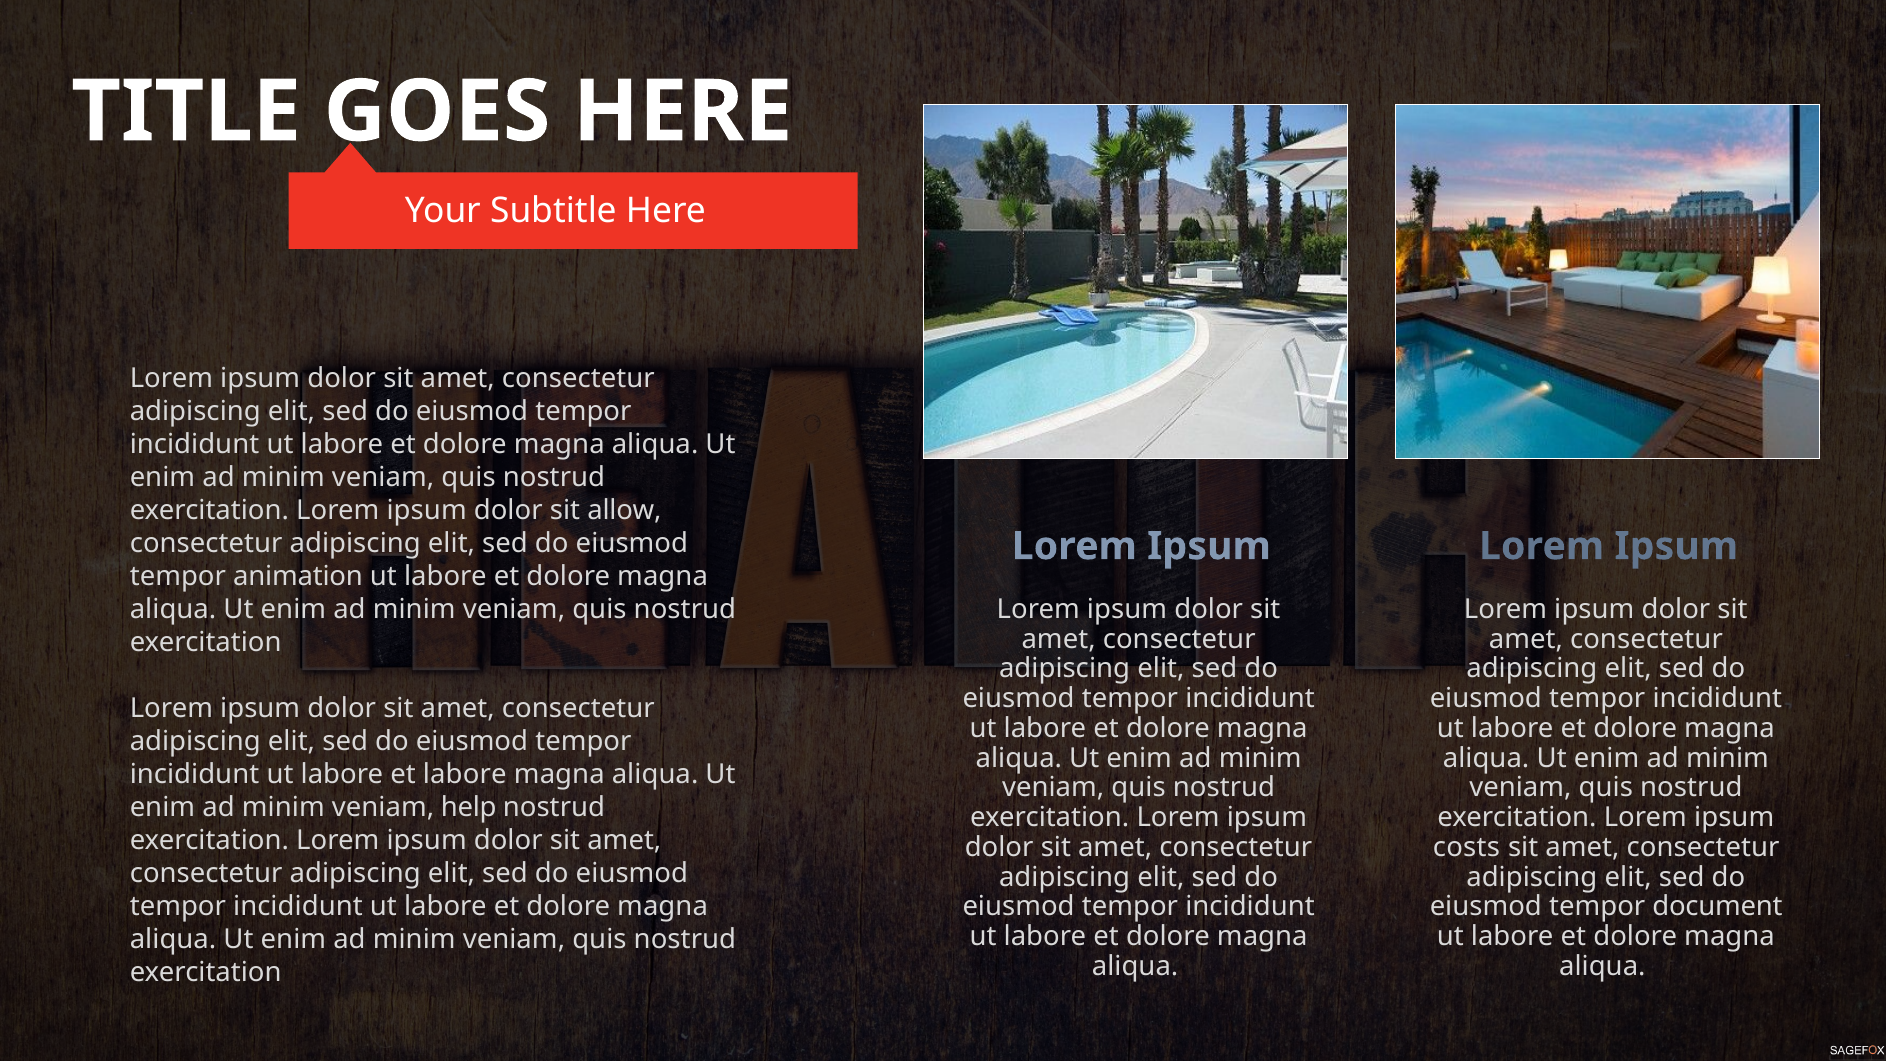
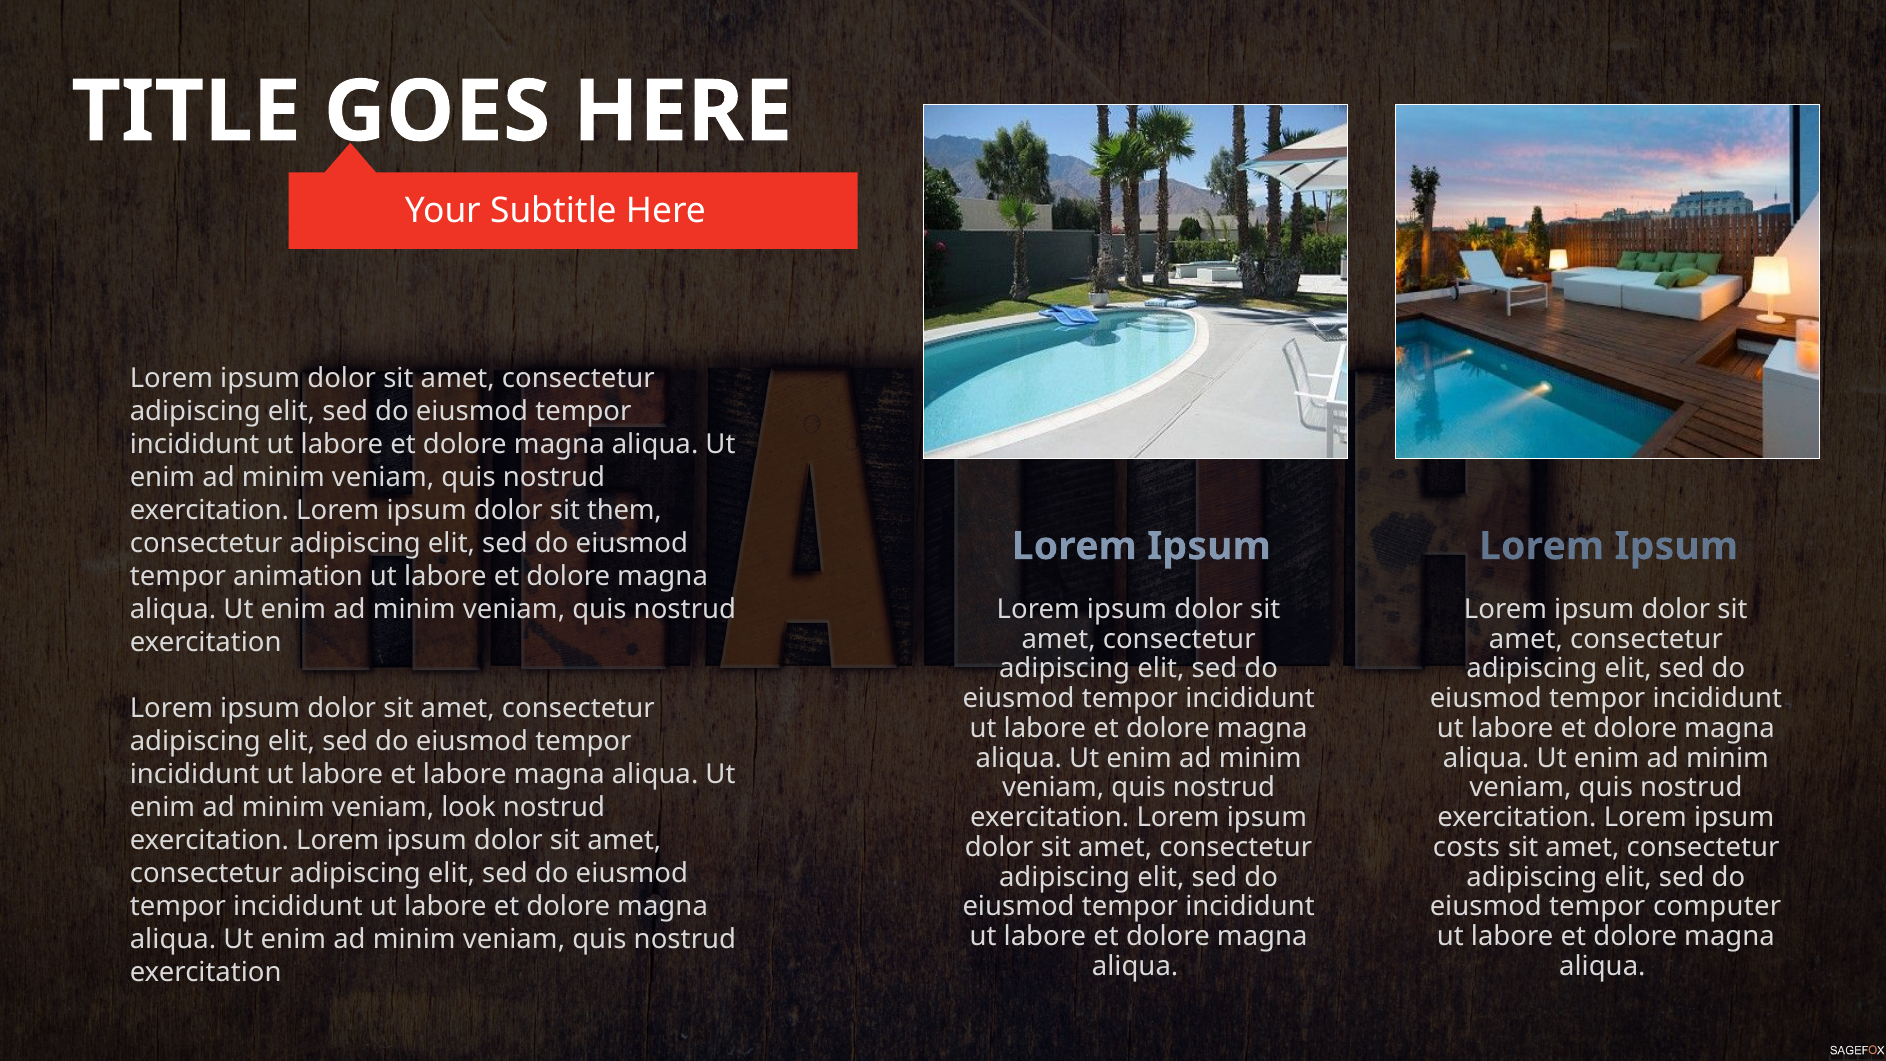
allow: allow -> them
help: help -> look
document: document -> computer
